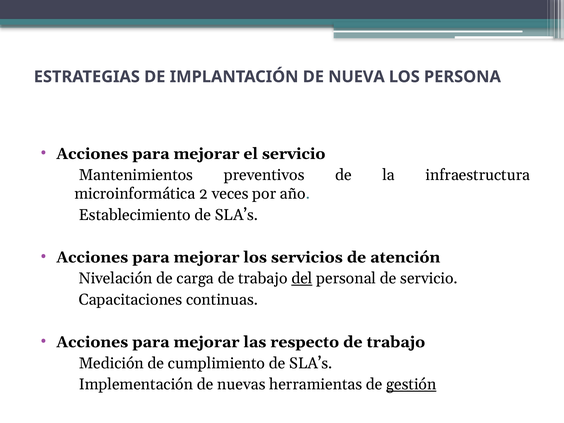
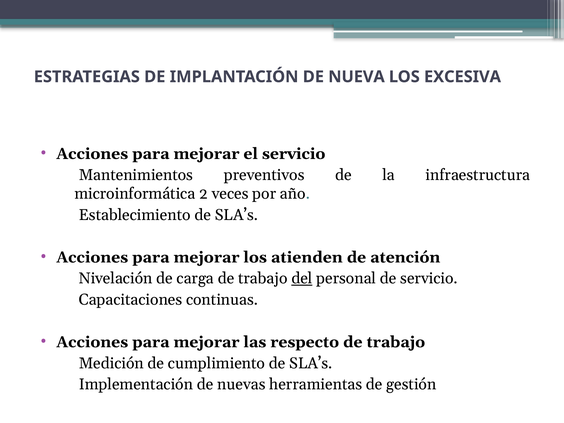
PERSONA: PERSONA -> EXCESIVA
servicios: servicios -> atienden
gestión underline: present -> none
